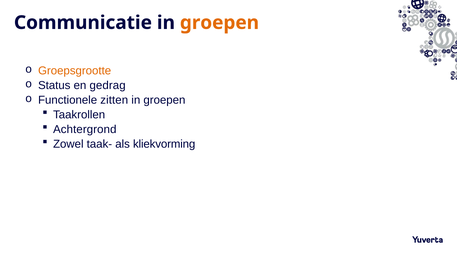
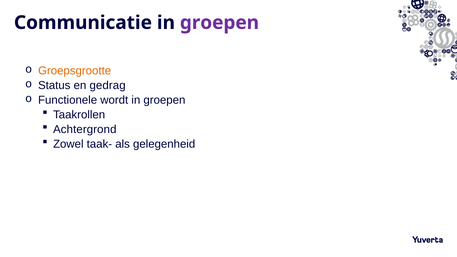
groepen at (219, 23) colour: orange -> purple
zitten: zitten -> wordt
kliekvorming: kliekvorming -> gelegenheid
